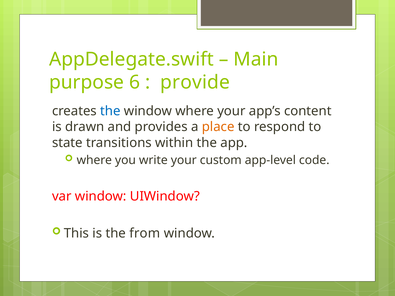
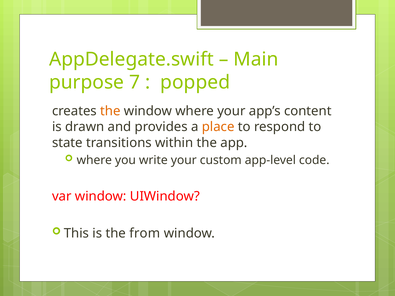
6: 6 -> 7
provide: provide -> popped
the at (110, 111) colour: blue -> orange
